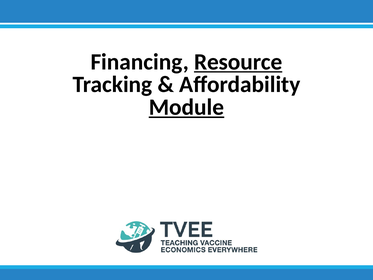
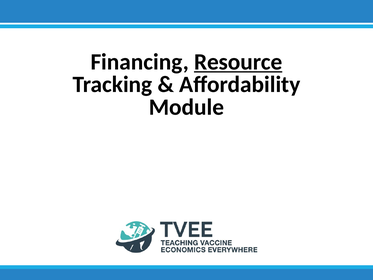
Module underline: present -> none
